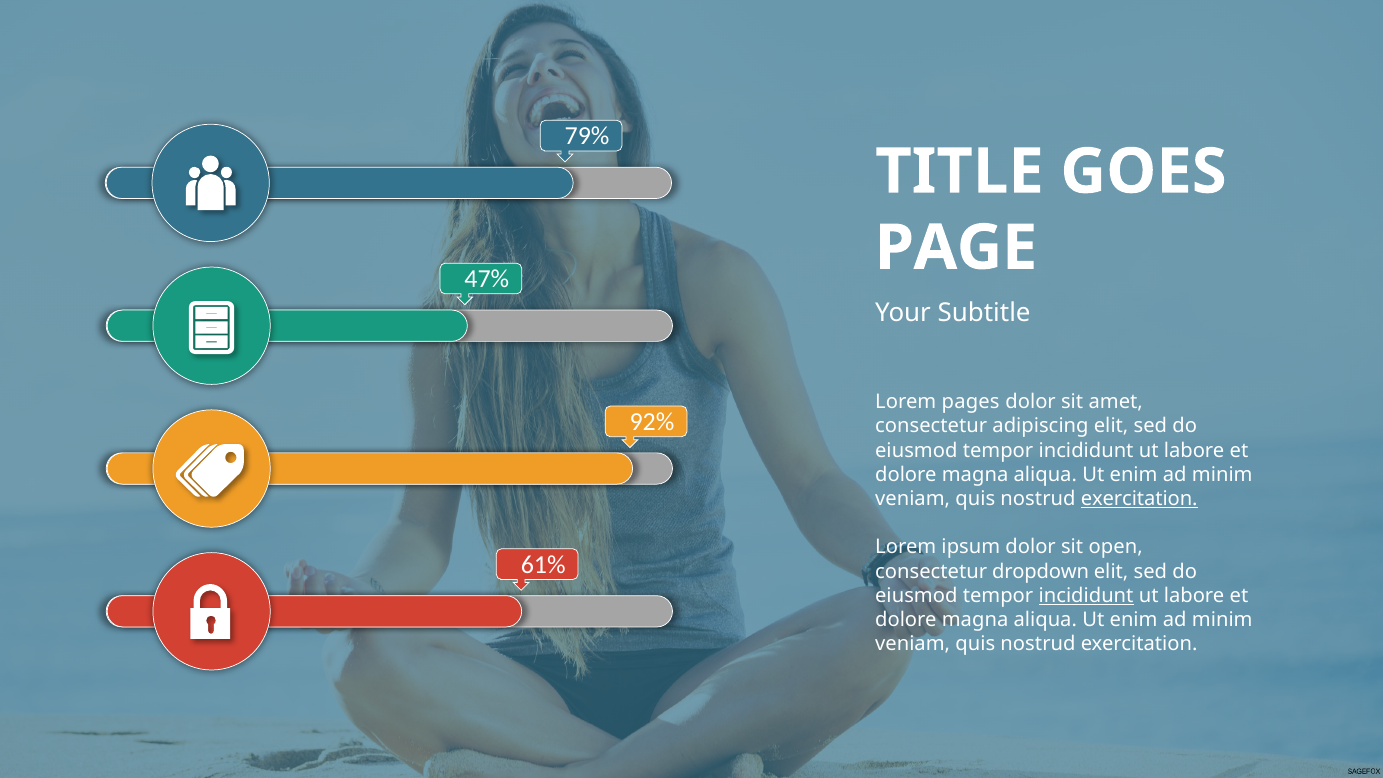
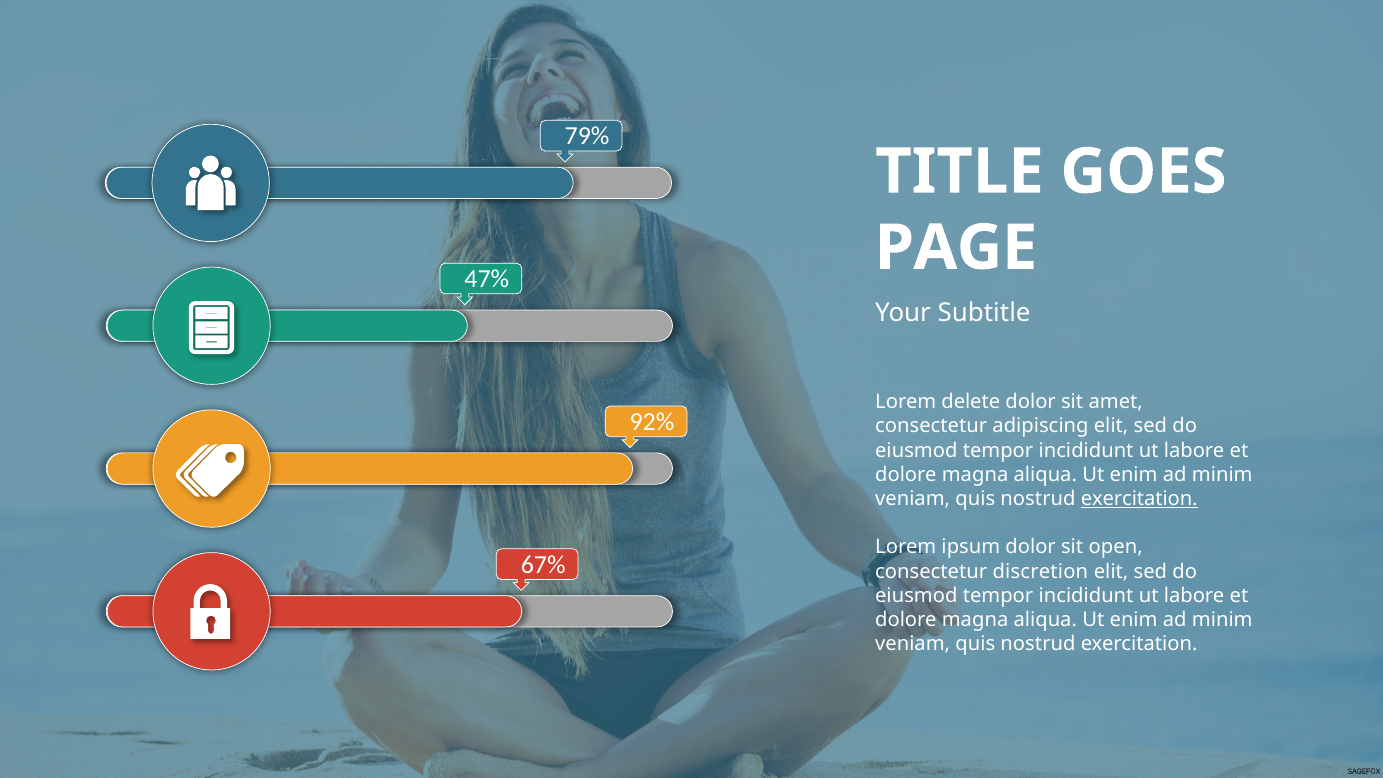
pages: pages -> delete
61%: 61% -> 67%
dropdown: dropdown -> discretion
incididunt at (1086, 596) underline: present -> none
